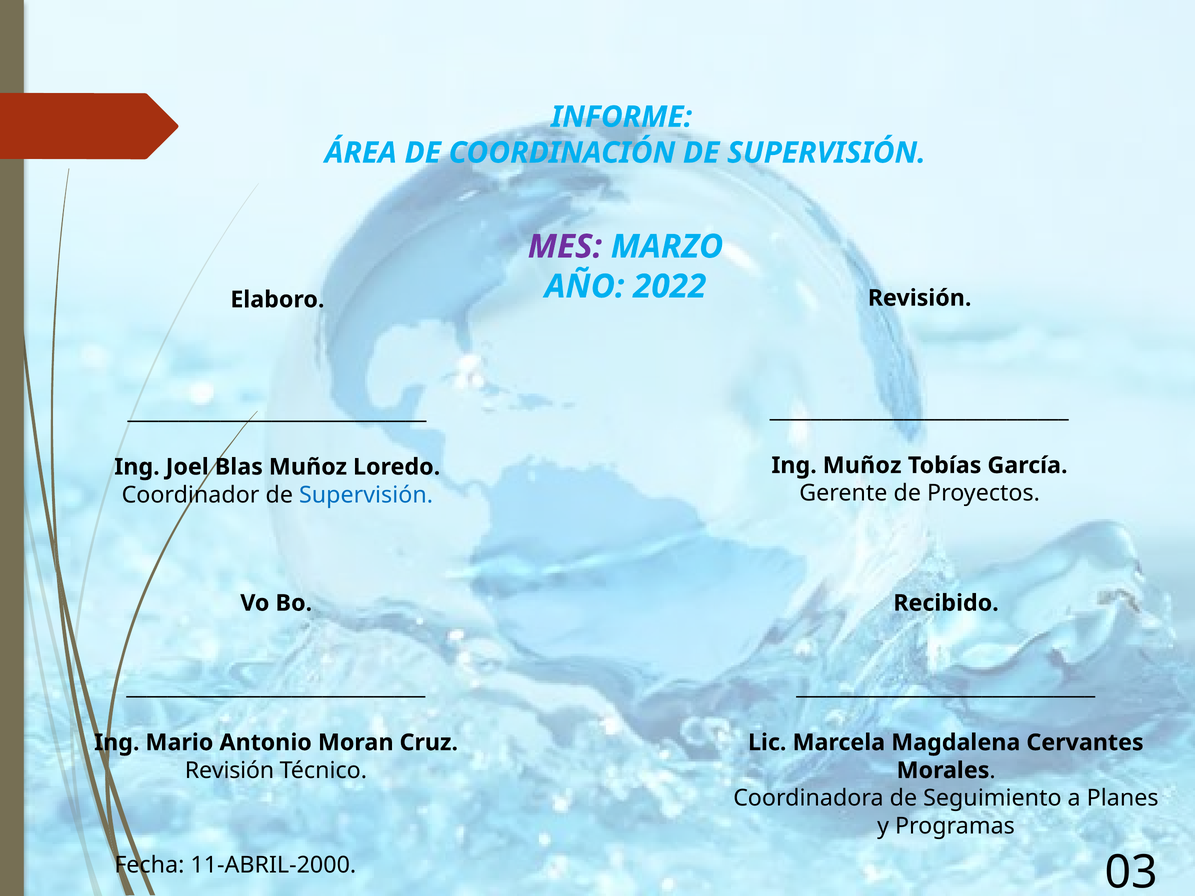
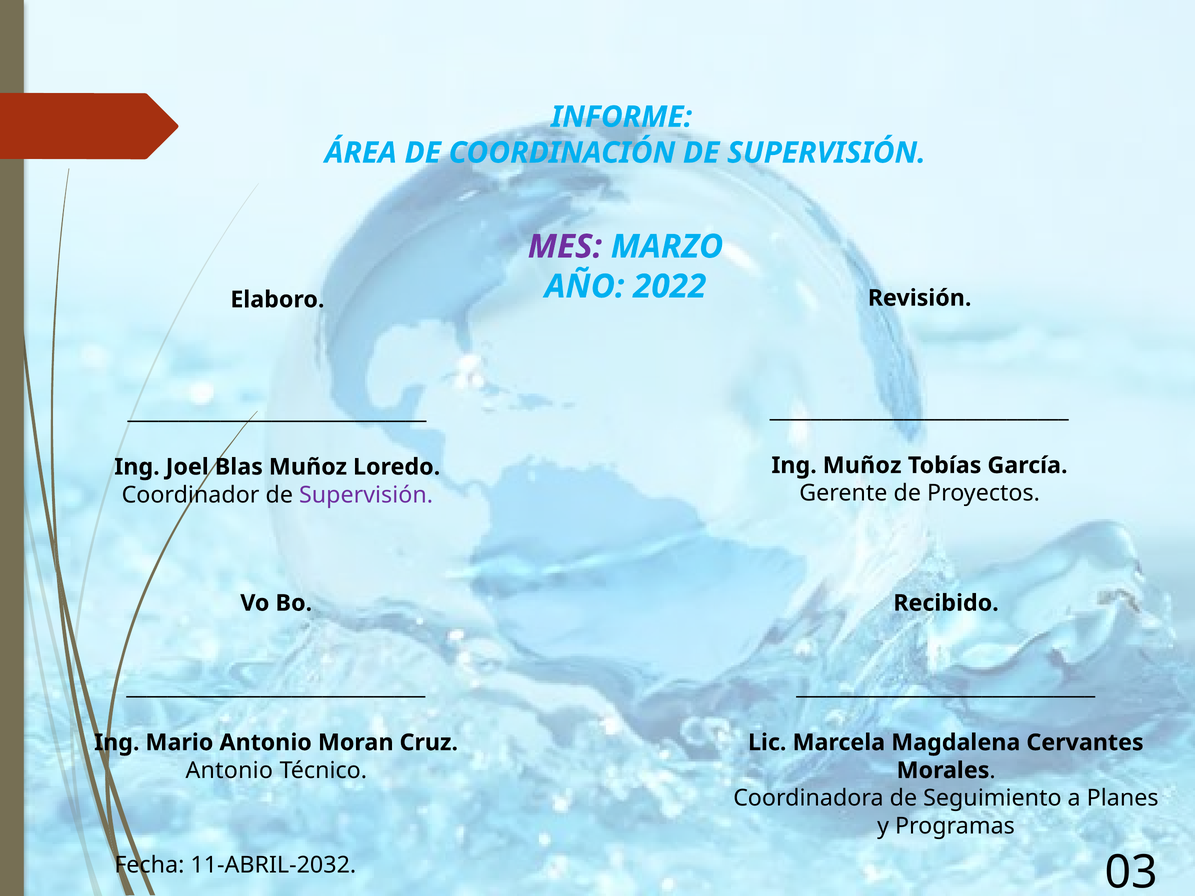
Supervisión at (366, 495) colour: blue -> purple
Revisión at (230, 771): Revisión -> Antonio
11-ABRIL-2000: 11-ABRIL-2000 -> 11-ABRIL-2032
